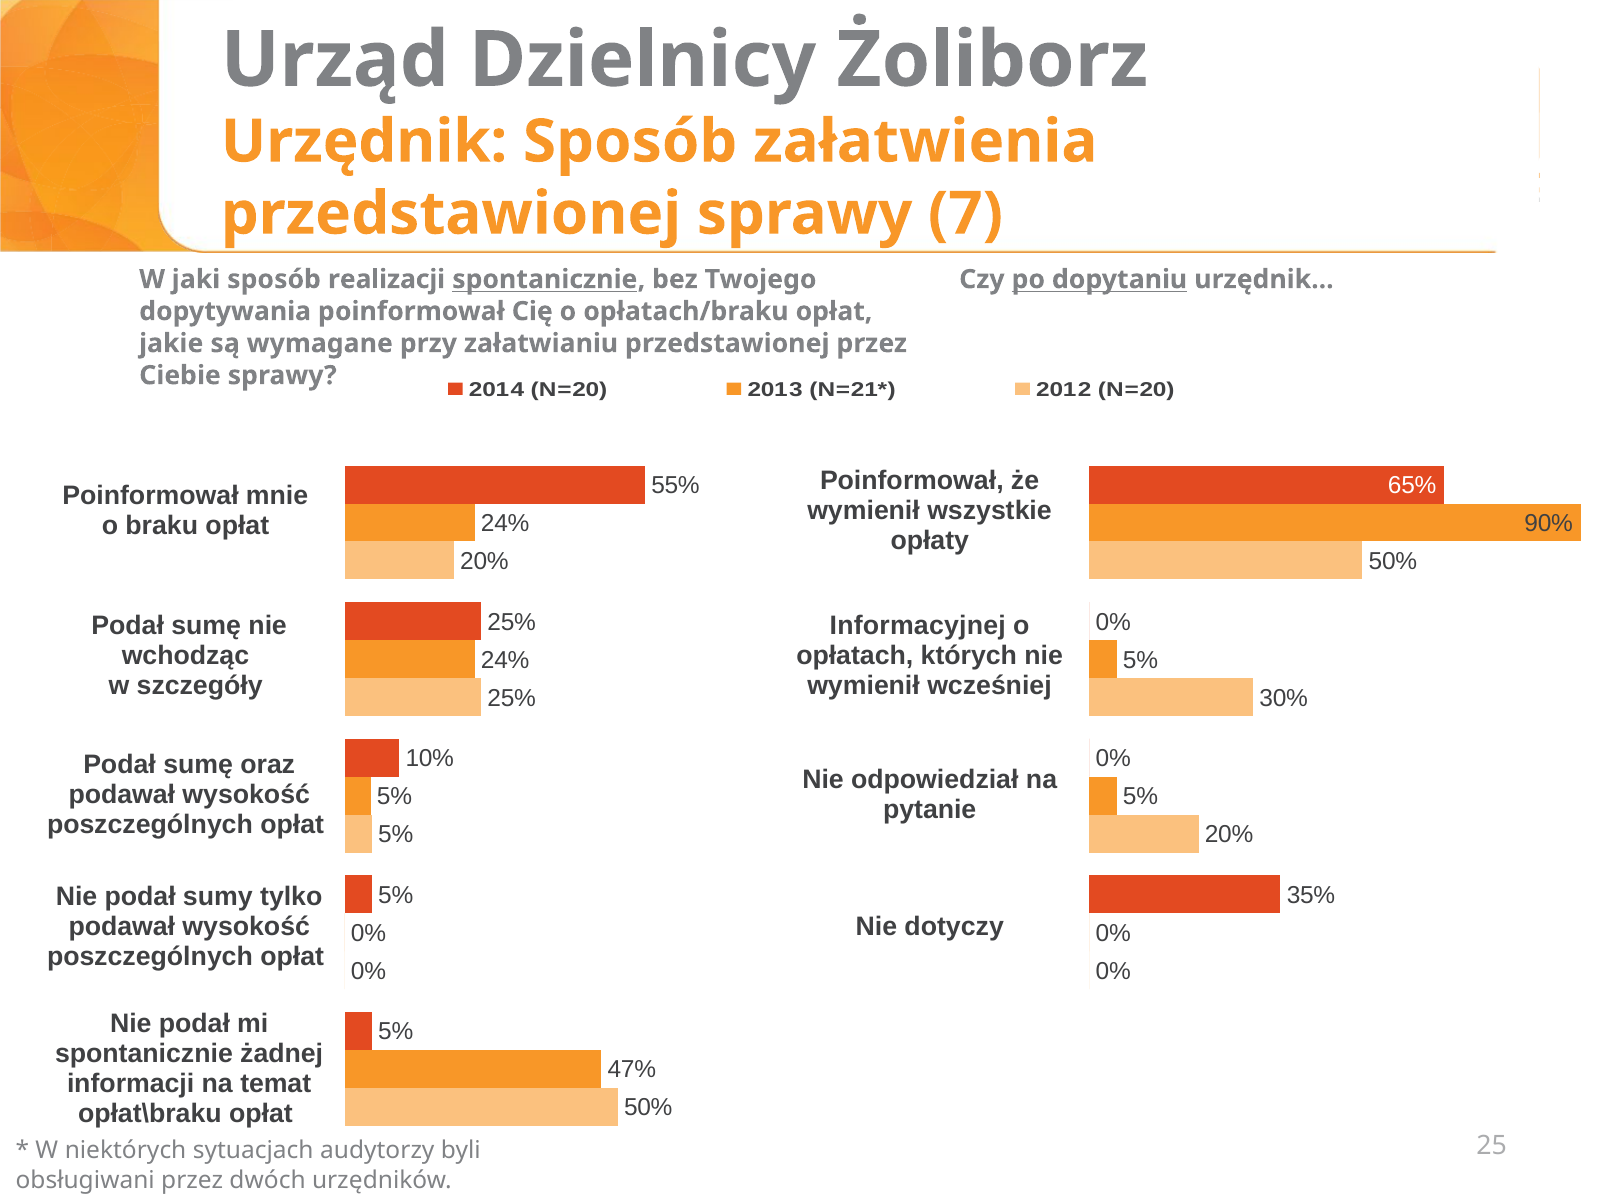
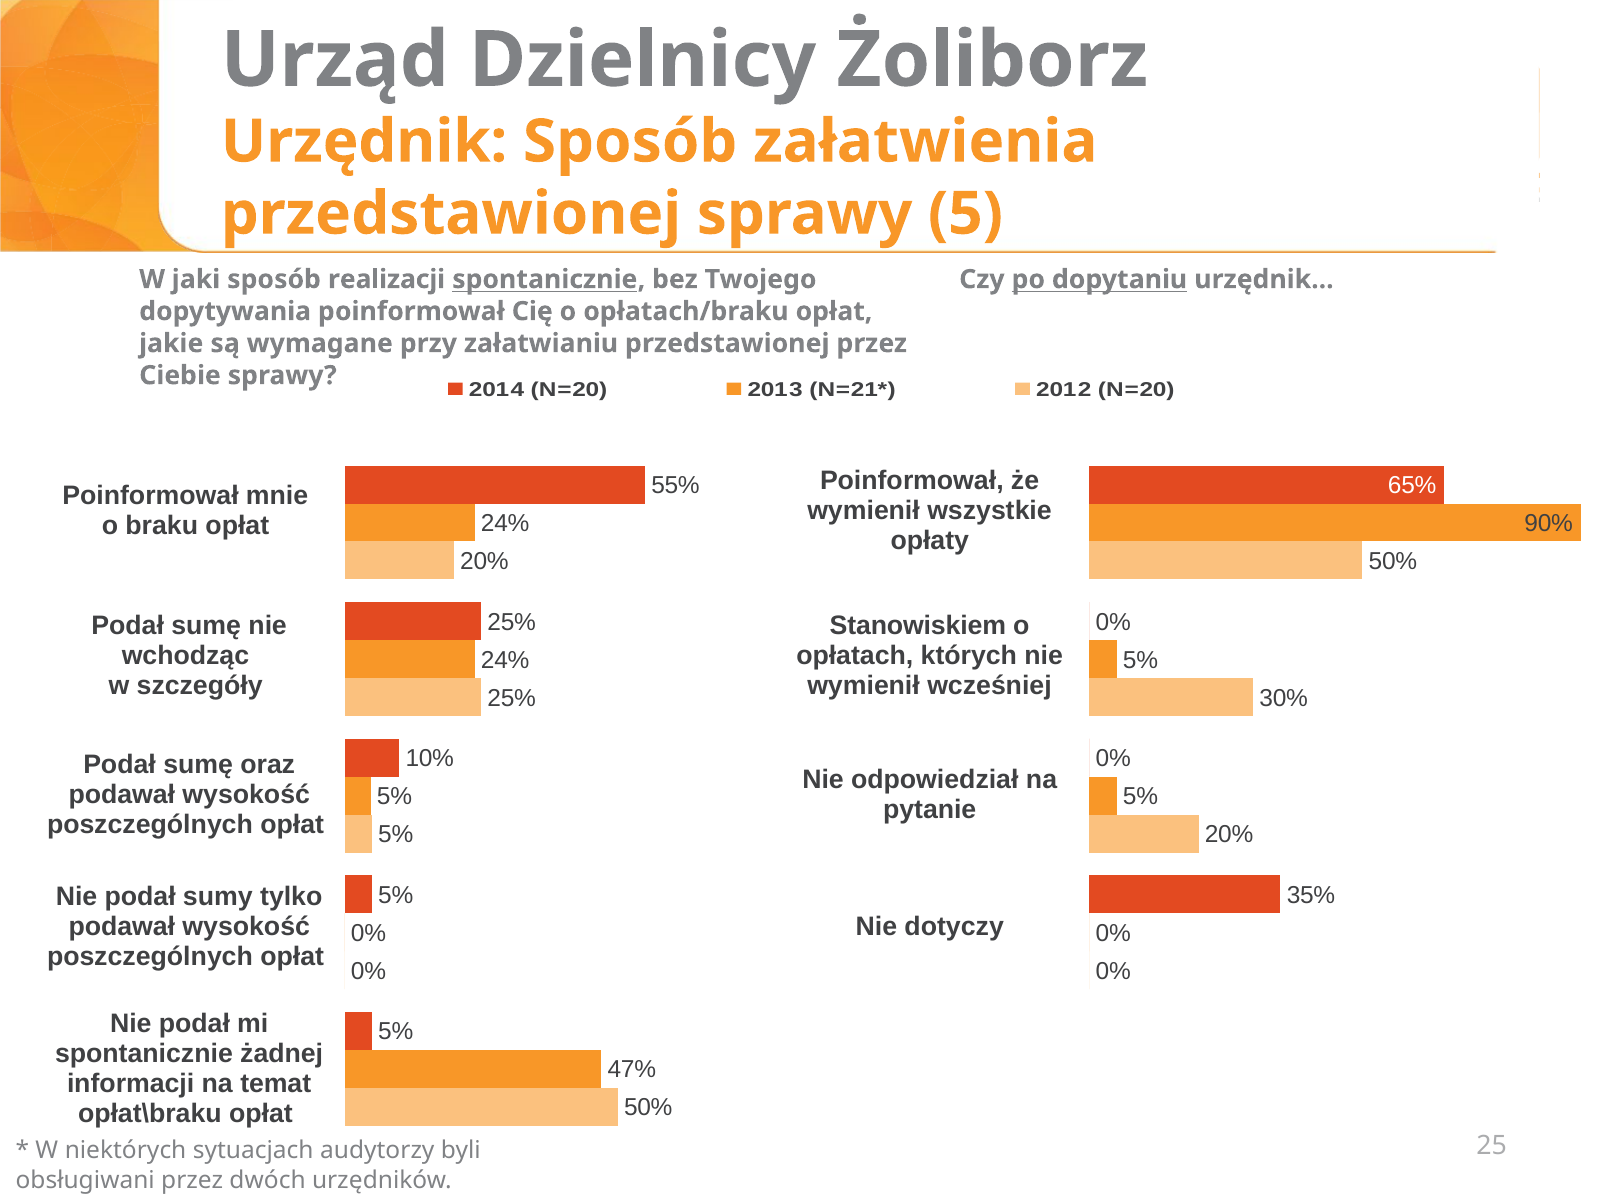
7: 7 -> 5
Informacyjnej: Informacyjnej -> Stanowiskiem
